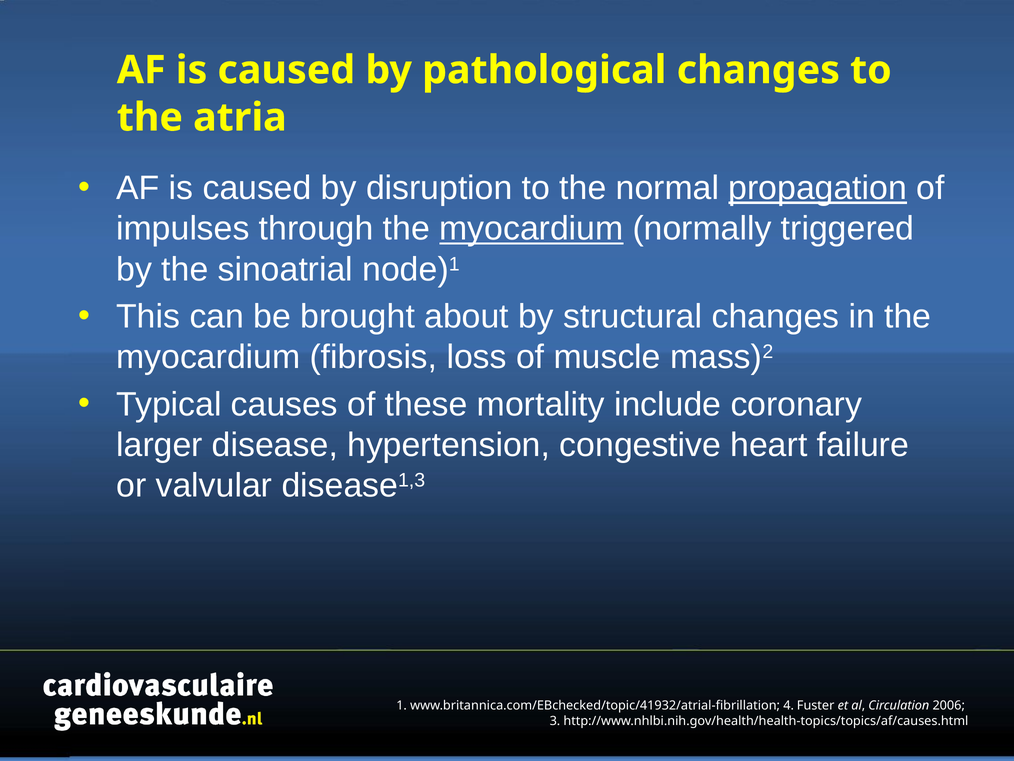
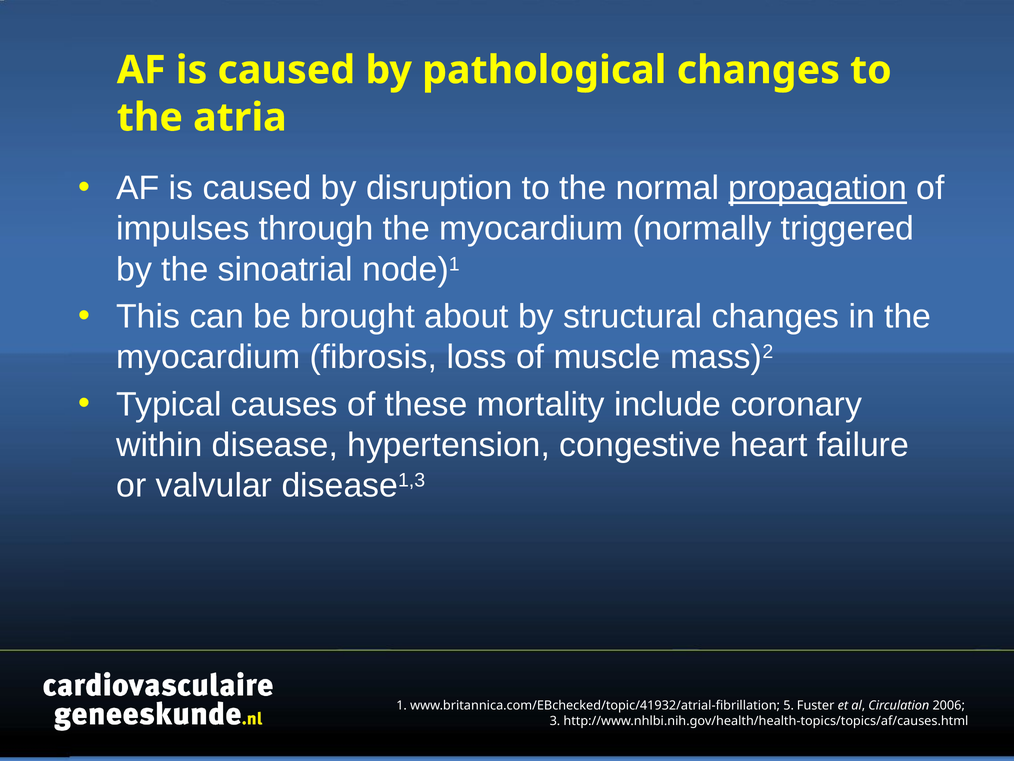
myocardium at (531, 229) underline: present -> none
larger: larger -> within
4: 4 -> 5
